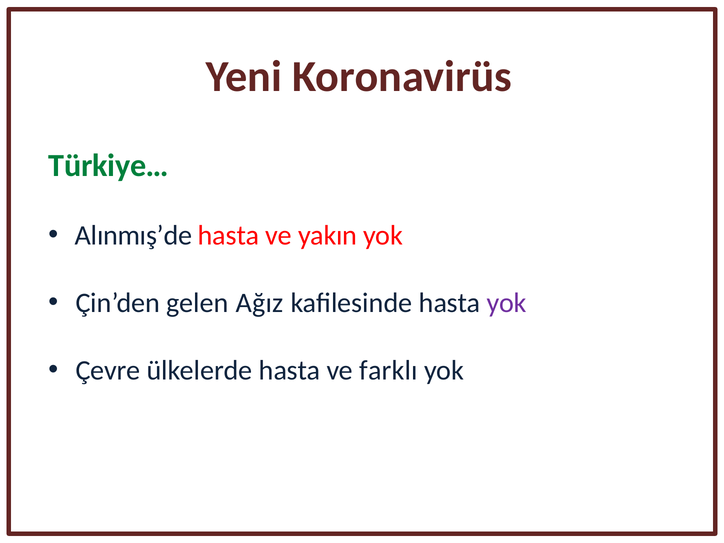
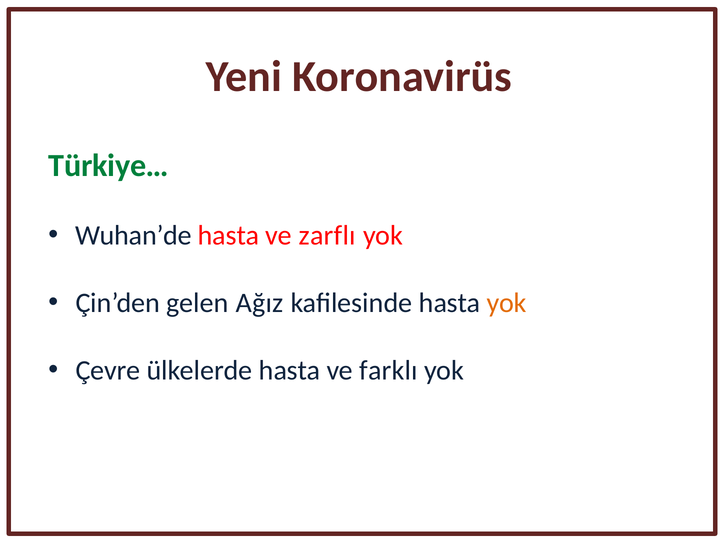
Alınmış’de: Alınmış’de -> Wuhan’de
yakın: yakın -> zarflı
yok at (507, 303) colour: purple -> orange
